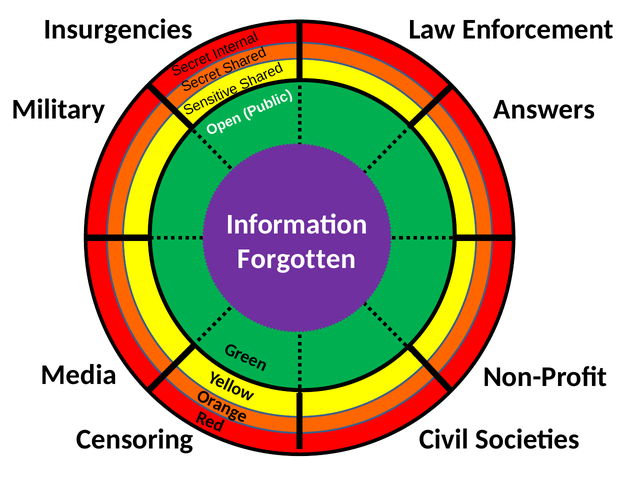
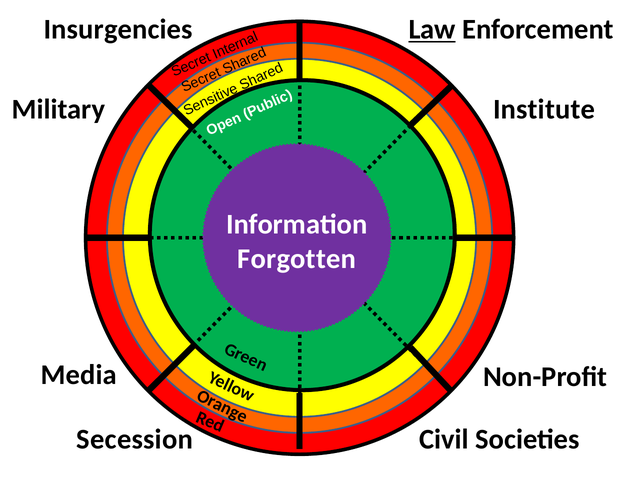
Law underline: none -> present
Answers: Answers -> Institute
Censoring: Censoring -> Secession
